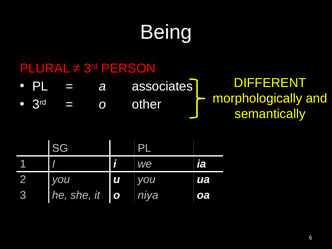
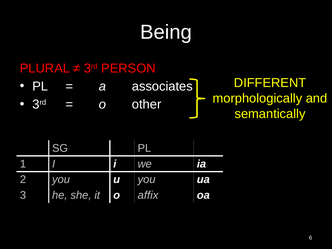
niya: niya -> affix
